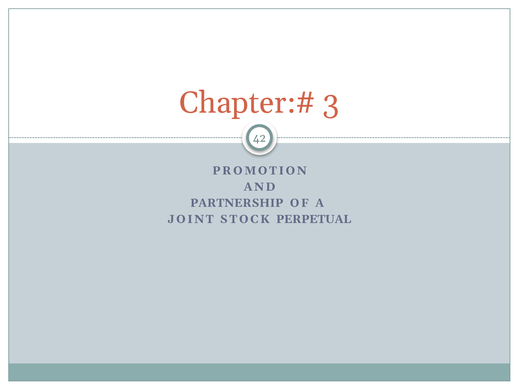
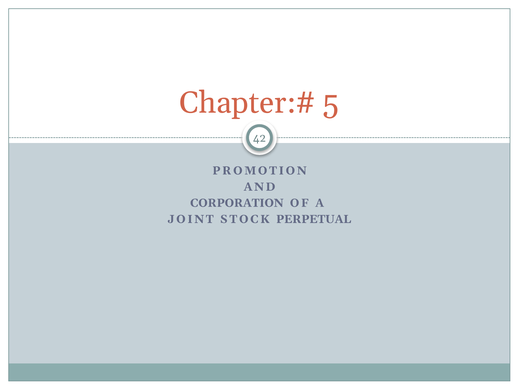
3: 3 -> 5
PARTNERSHIP: PARTNERSHIP -> CORPORATION
